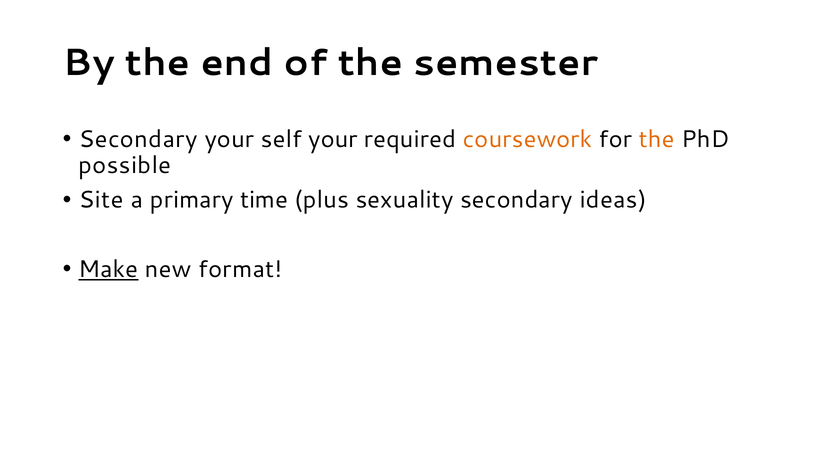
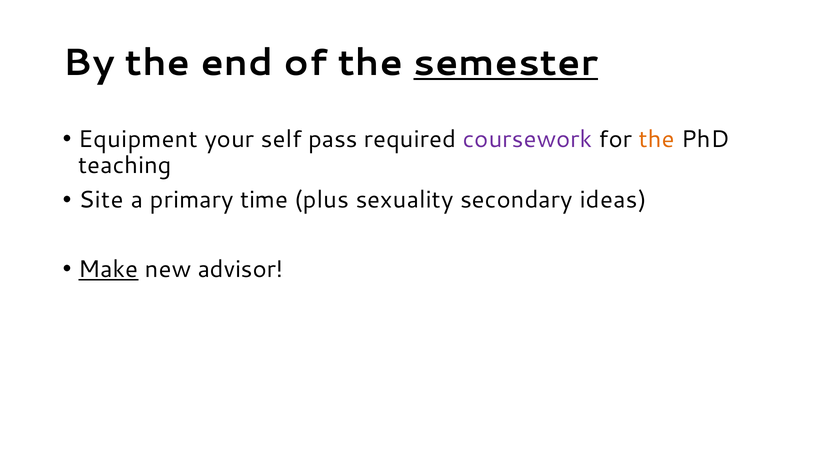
semester underline: none -> present
Secondary at (138, 139): Secondary -> Equipment
self your: your -> pass
coursework colour: orange -> purple
possible: possible -> teaching
format: format -> advisor
